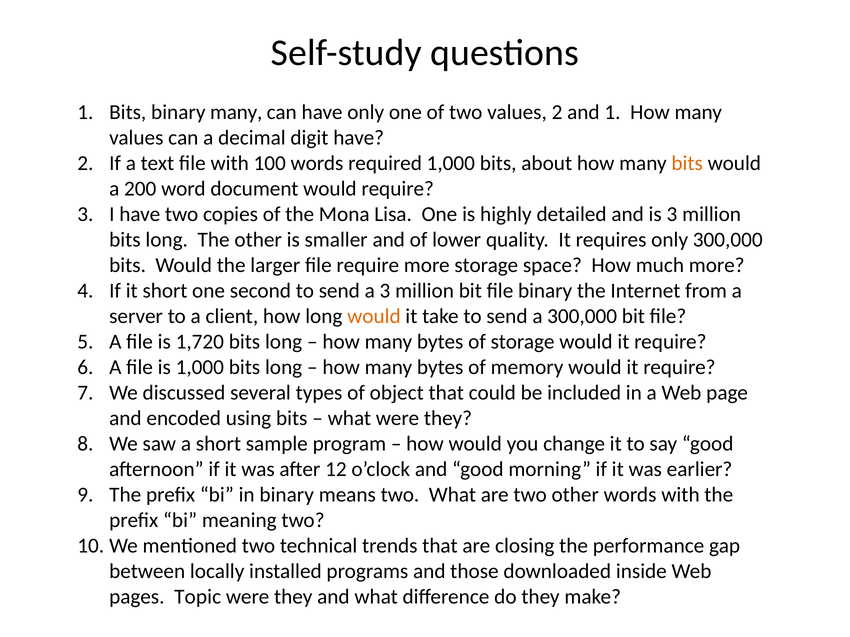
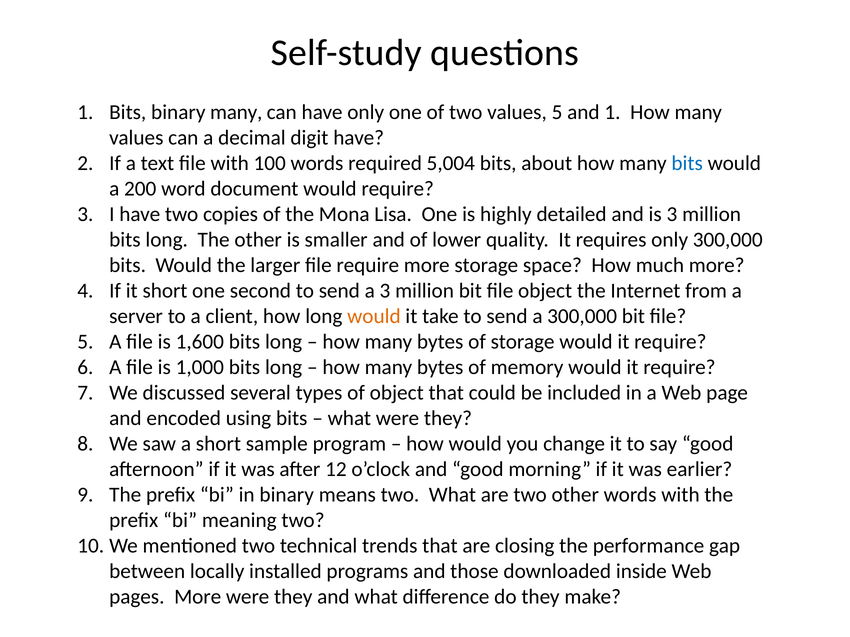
values 2: 2 -> 5
required 1,000: 1,000 -> 5,004
bits at (687, 164) colour: orange -> blue
file binary: binary -> object
1,720: 1,720 -> 1,600
pages Topic: Topic -> More
